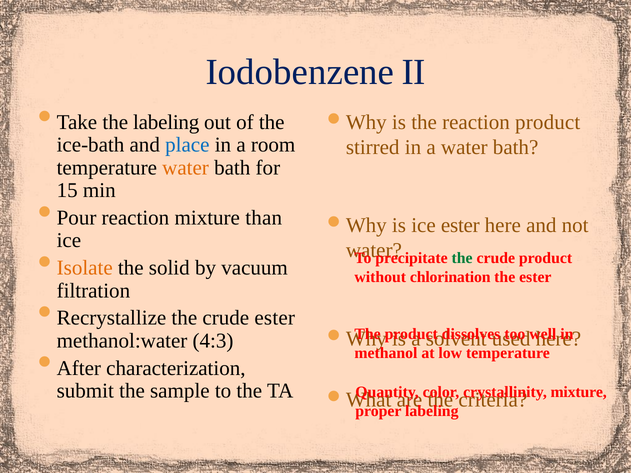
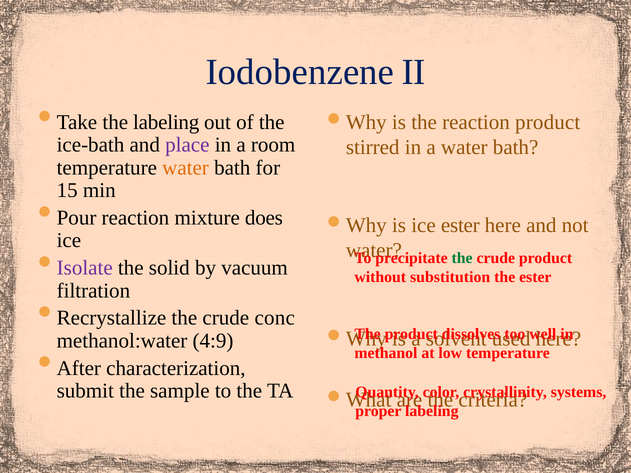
place colour: blue -> purple
than: than -> does
Isolate colour: orange -> purple
chlorination: chlorination -> substitution
crude ester: ester -> conc
4:3: 4:3 -> 4:9
mixture at (579, 392): mixture -> systems
